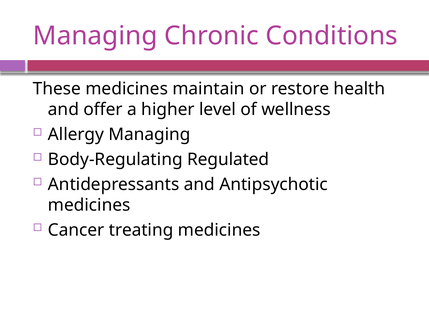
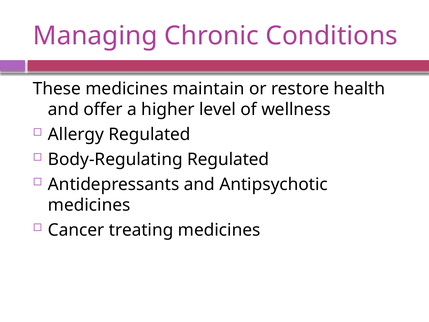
Allergy Managing: Managing -> Regulated
